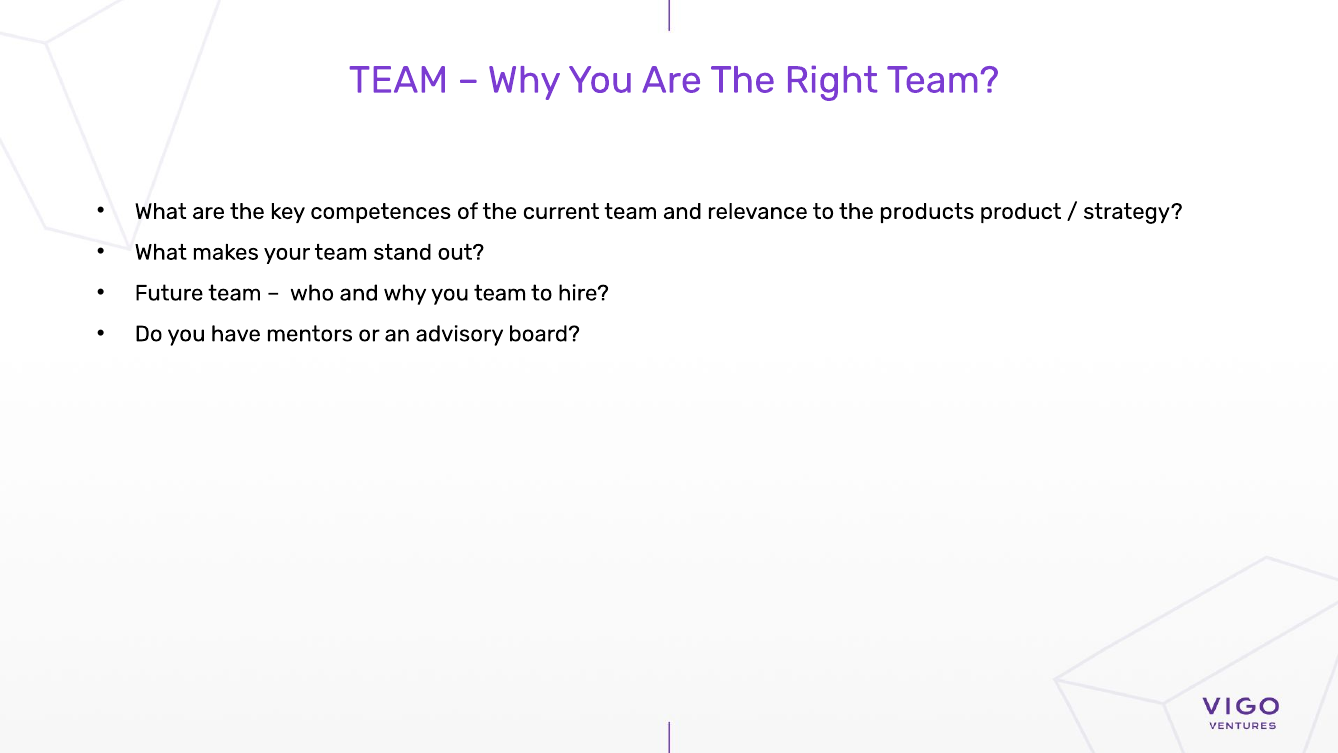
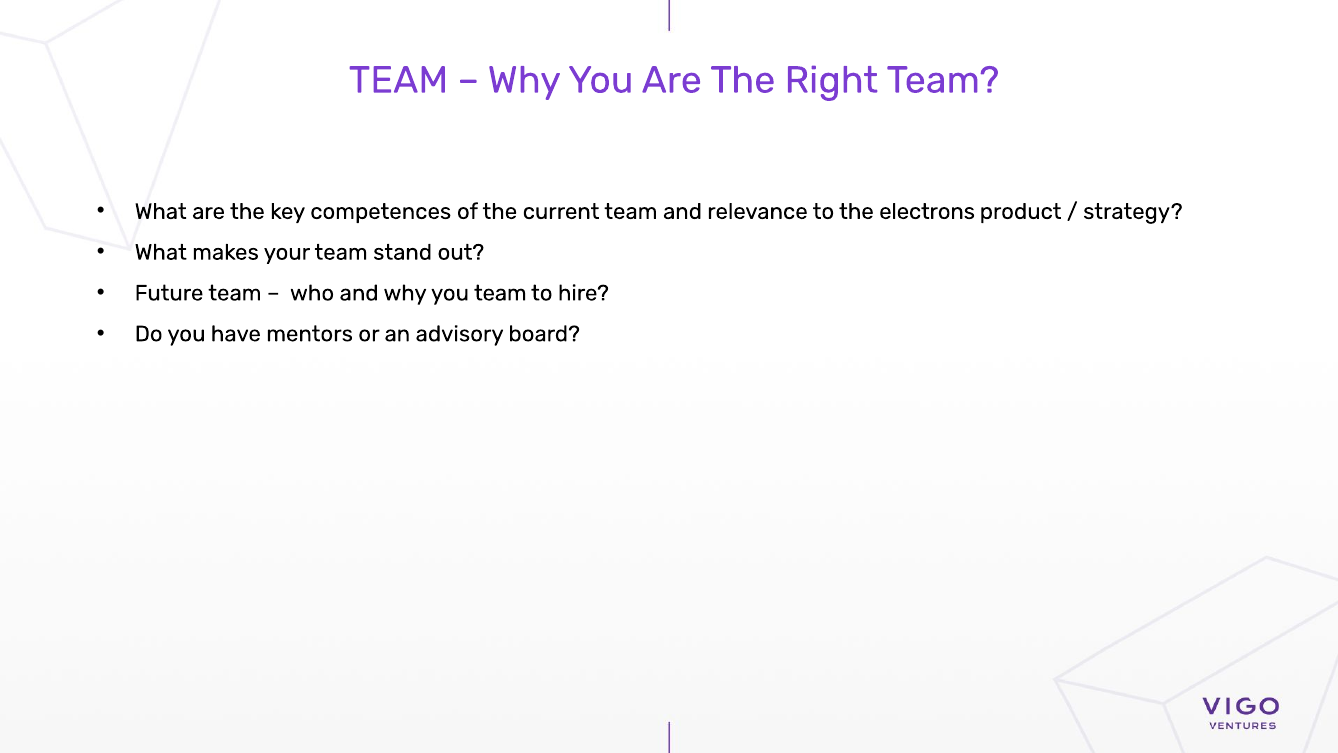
products: products -> electrons
